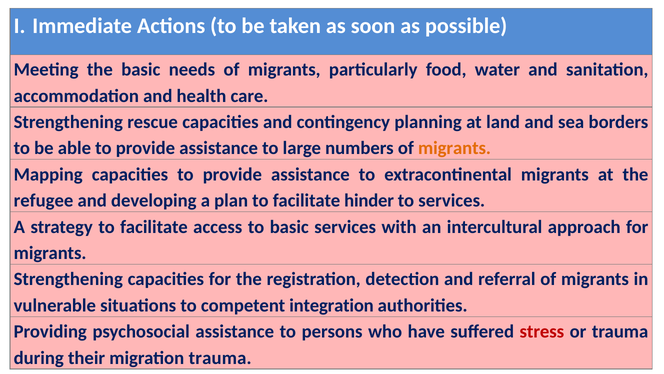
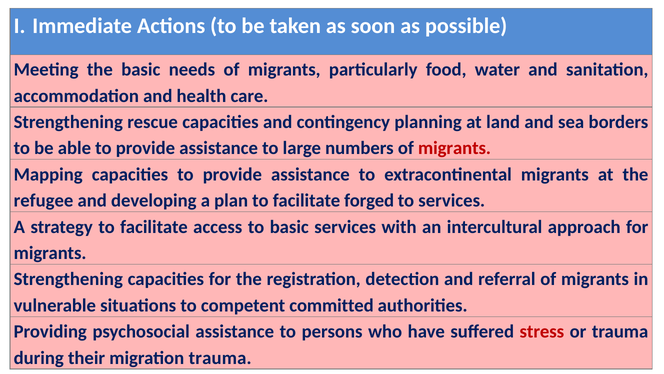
migrants at (454, 148) colour: orange -> red
hinder: hinder -> forged
integration: integration -> committed
